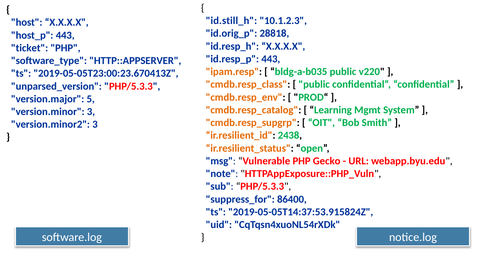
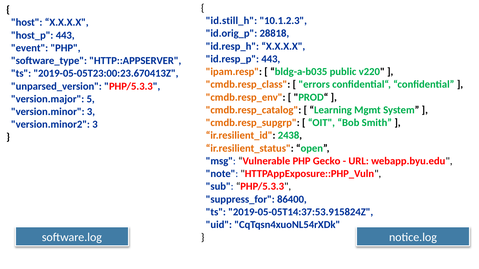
ticket: ticket -> event
public at (314, 85): public -> errors
